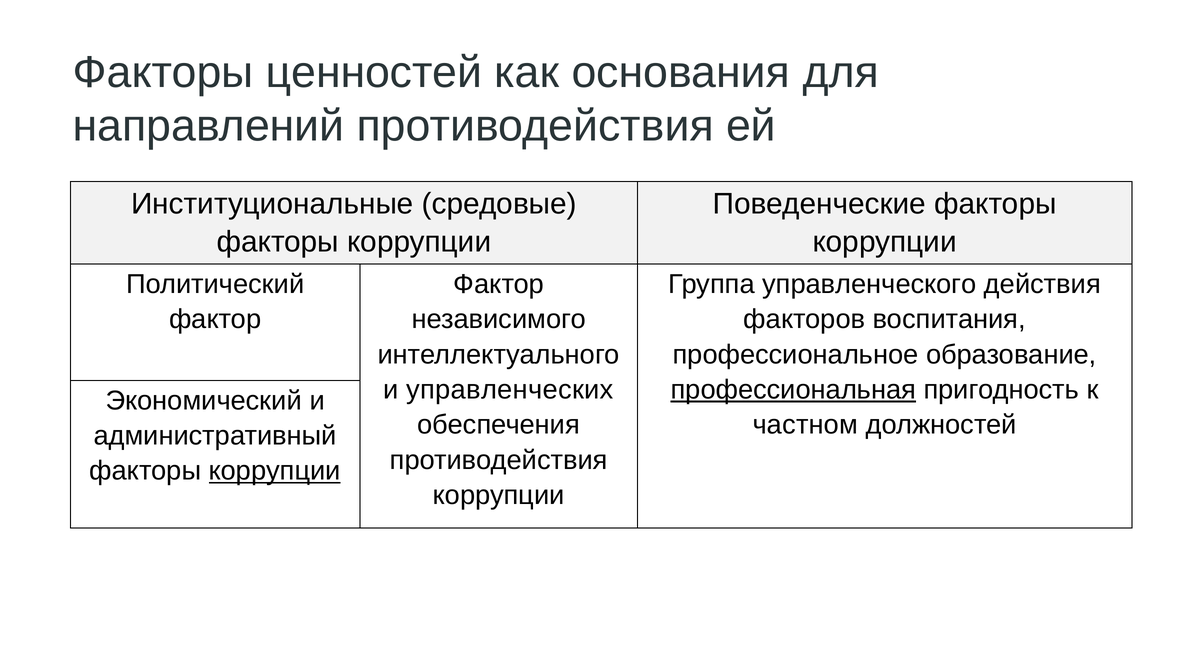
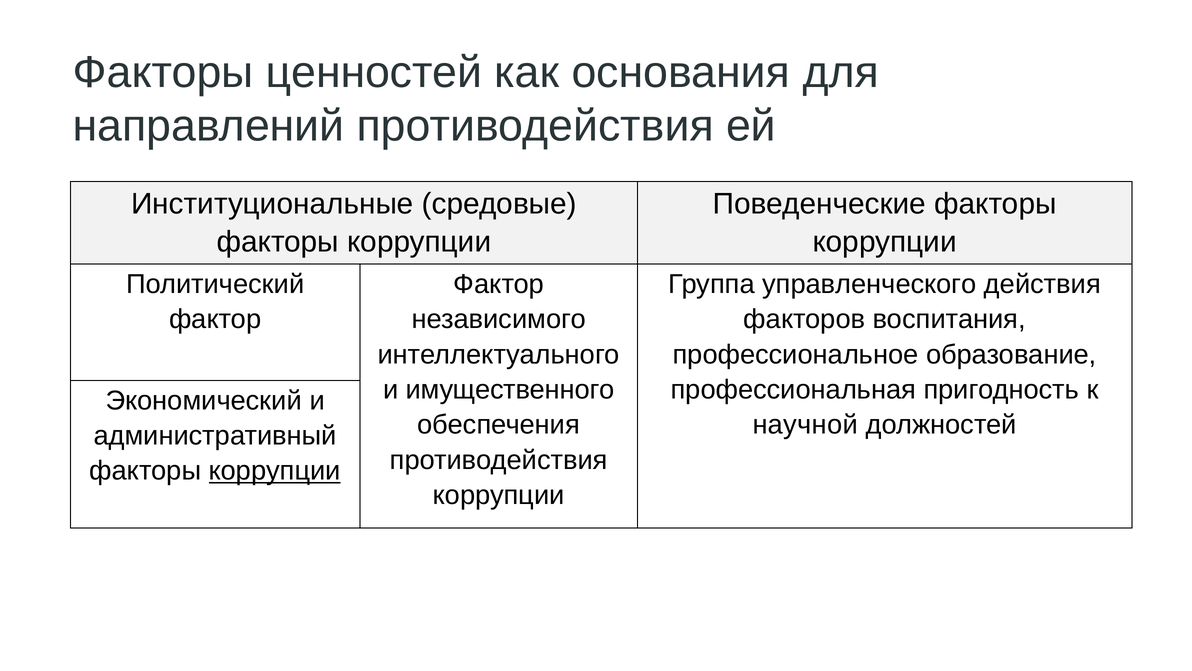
управленческих: управленческих -> имущественного
профессиональная underline: present -> none
частном: частном -> научной
